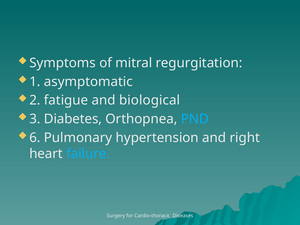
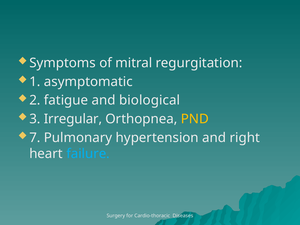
Diabetes: Diabetes -> Irregular
PND colour: light blue -> yellow
6: 6 -> 7
